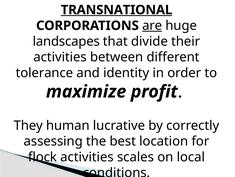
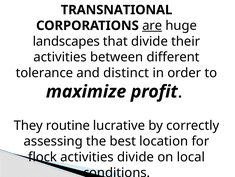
TRANSNATIONAL underline: present -> none
identity: identity -> distinct
human: human -> routine
activities scales: scales -> divide
